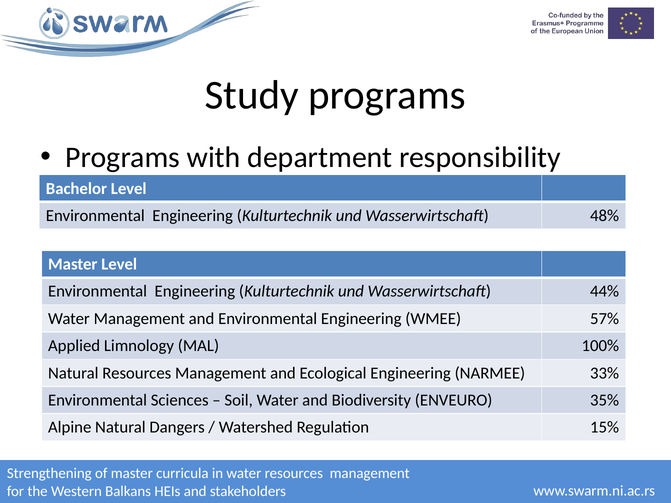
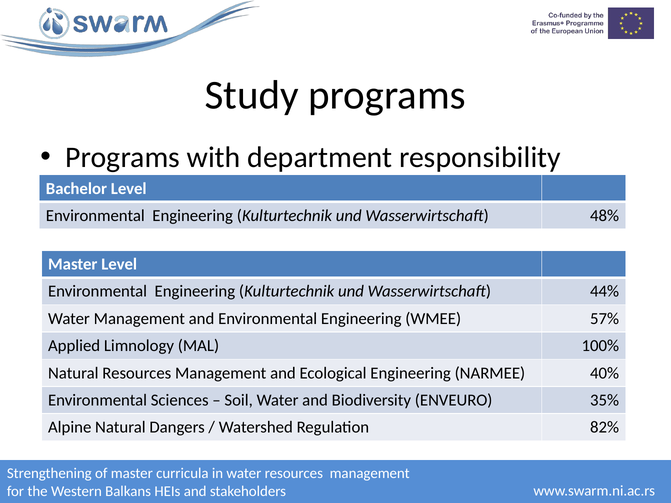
33%: 33% -> 40%
15%: 15% -> 82%
